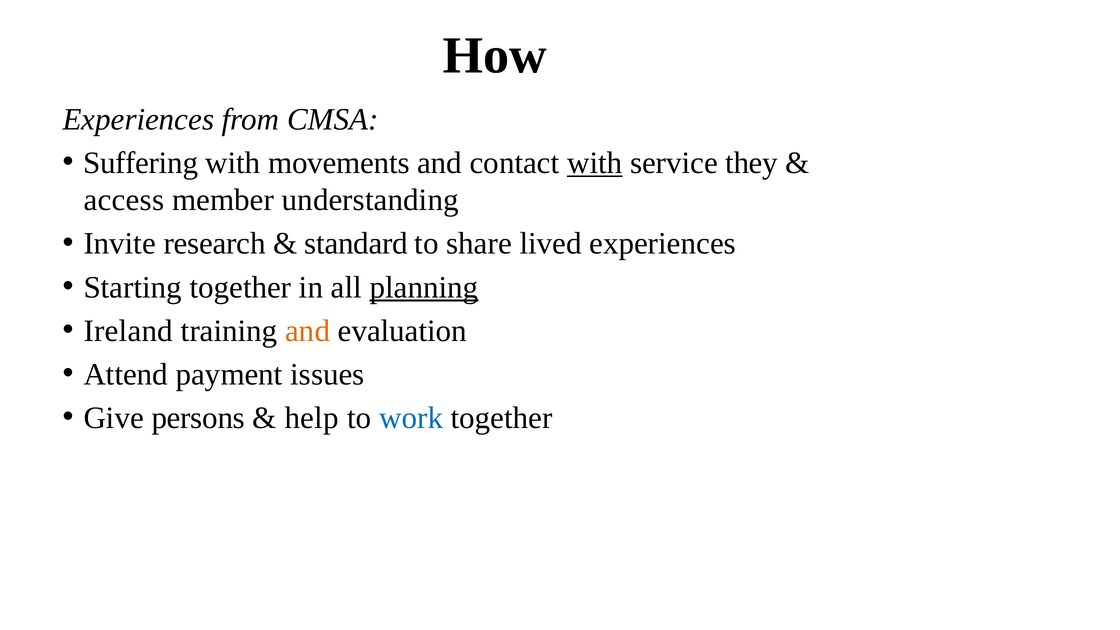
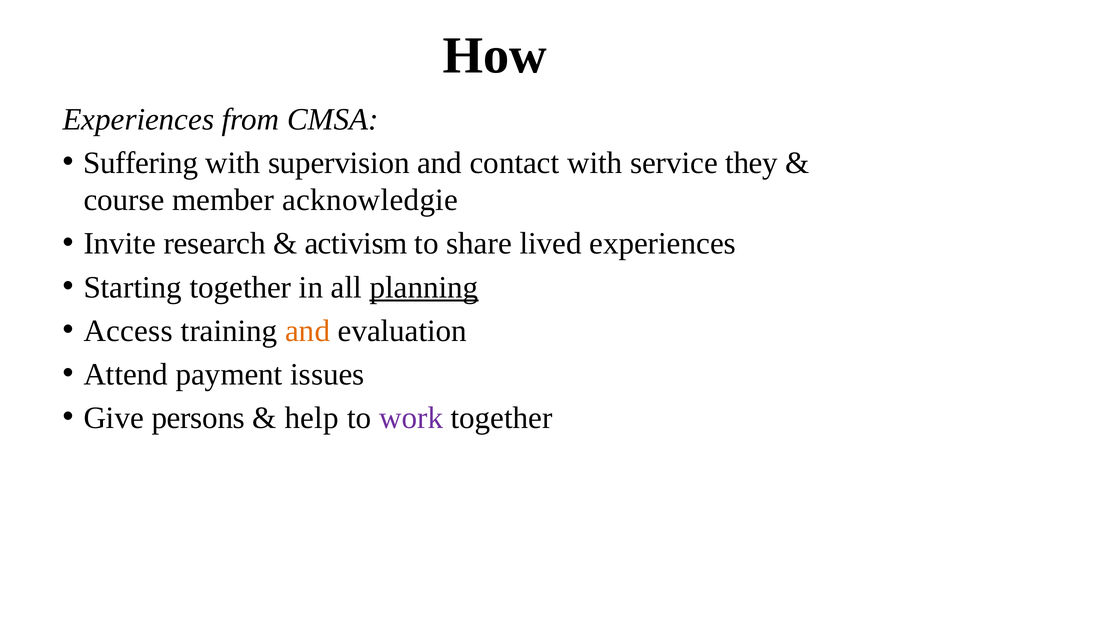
movements: movements -> supervision
with at (595, 163) underline: present -> none
access: access -> course
understanding: understanding -> acknowledgie
standard: standard -> activism
Ireland: Ireland -> Access
work colour: blue -> purple
